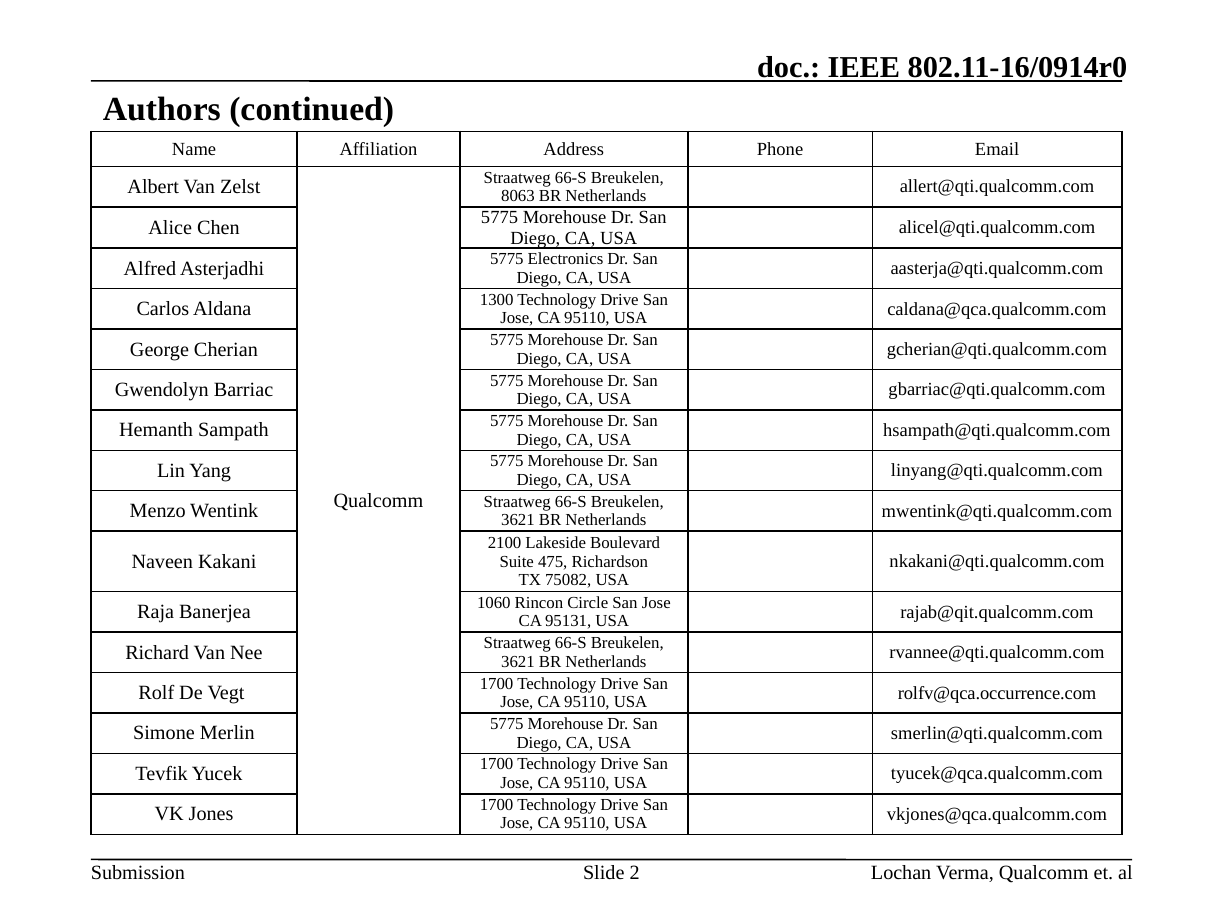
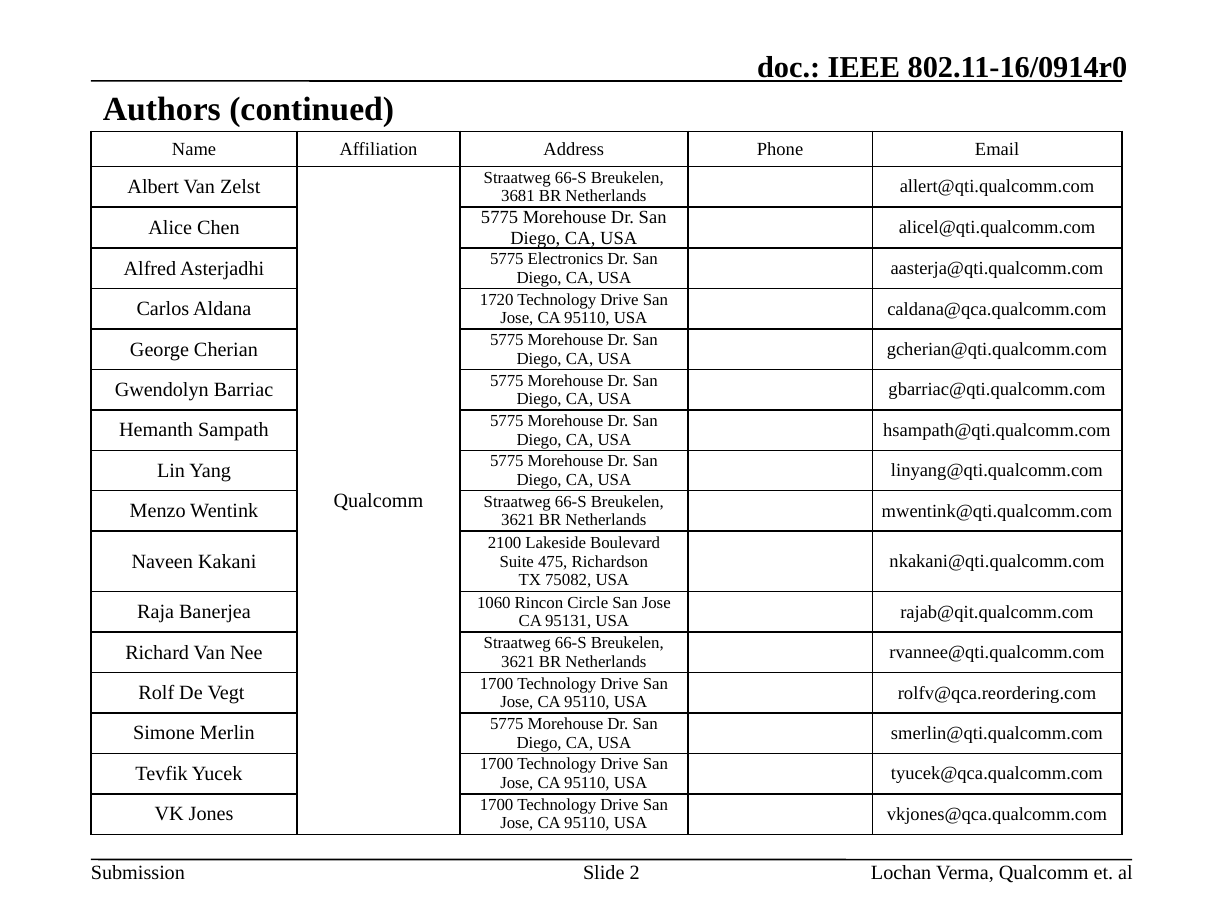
8063: 8063 -> 3681
1300: 1300 -> 1720
rolfv@qca.occurrence.com: rolfv@qca.occurrence.com -> rolfv@qca.reordering.com
